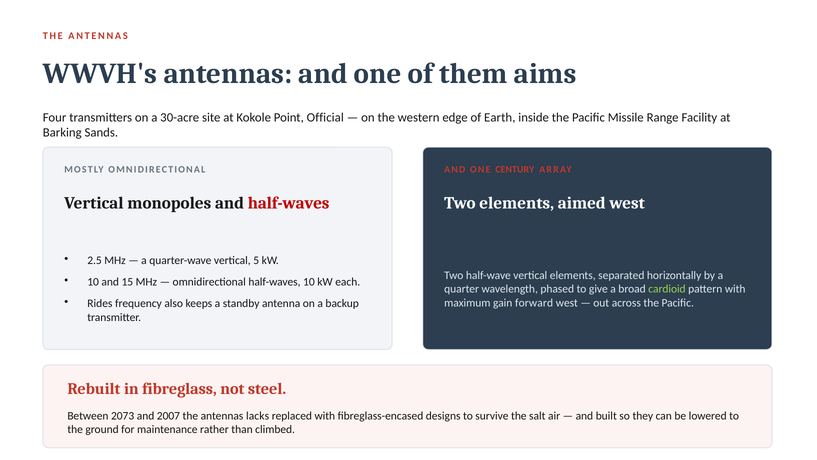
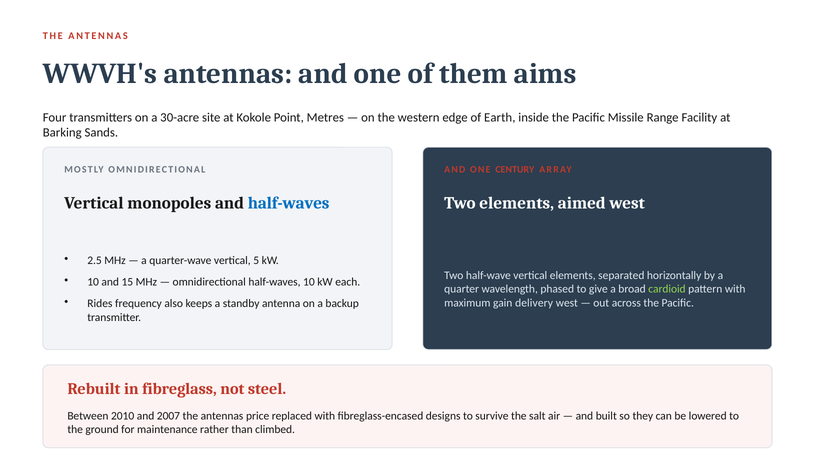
Official: Official -> Metres
half-waves at (289, 203) colour: red -> blue
forward: forward -> delivery
2073: 2073 -> 2010
lacks: lacks -> price
